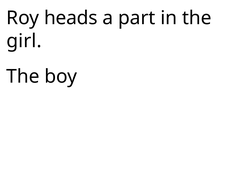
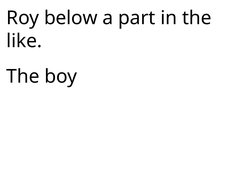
heads: heads -> below
girl: girl -> like
